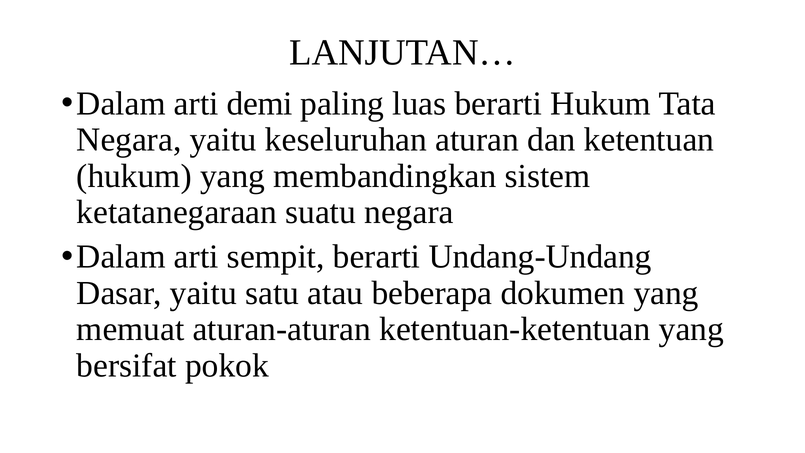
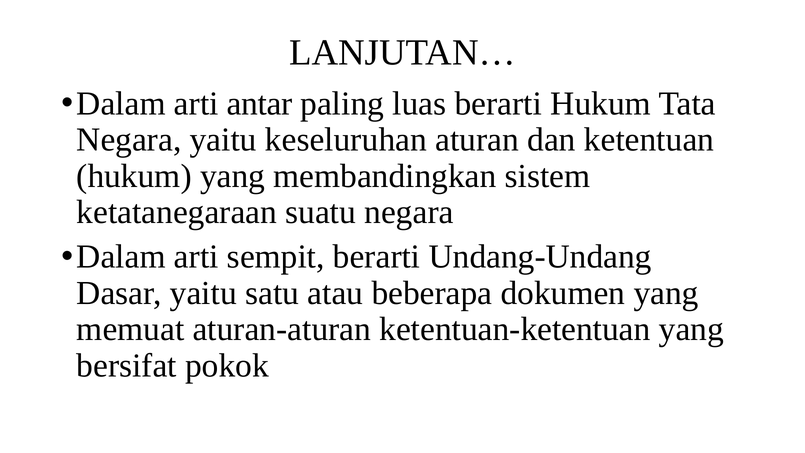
demi: demi -> antar
